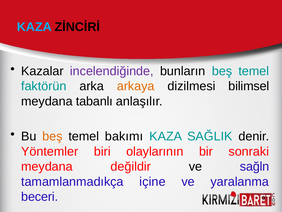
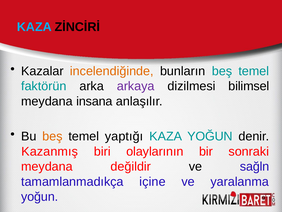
incelendiğinde colour: purple -> orange
arkaya colour: orange -> purple
tabanlı: tabanlı -> insana
bakımı: bakımı -> yaptığı
KAZA SAĞLIK: SAĞLIK -> YOĞUN
Yöntemler: Yöntemler -> Kazanmış
beceri at (40, 196): beceri -> yoğun
